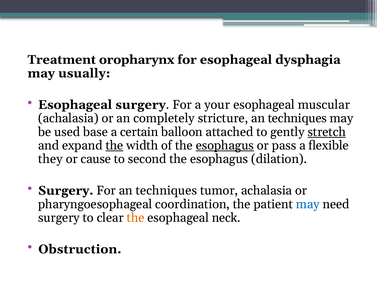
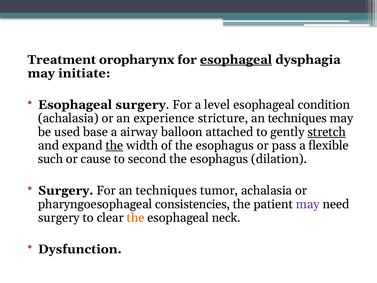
esophageal at (236, 60) underline: none -> present
usually: usually -> initiate
your: your -> level
muscular: muscular -> condition
completely: completely -> experience
certain: certain -> airway
esophagus at (225, 145) underline: present -> none
they: they -> such
coordination: coordination -> consistencies
may at (308, 204) colour: blue -> purple
Obstruction: Obstruction -> Dysfunction
